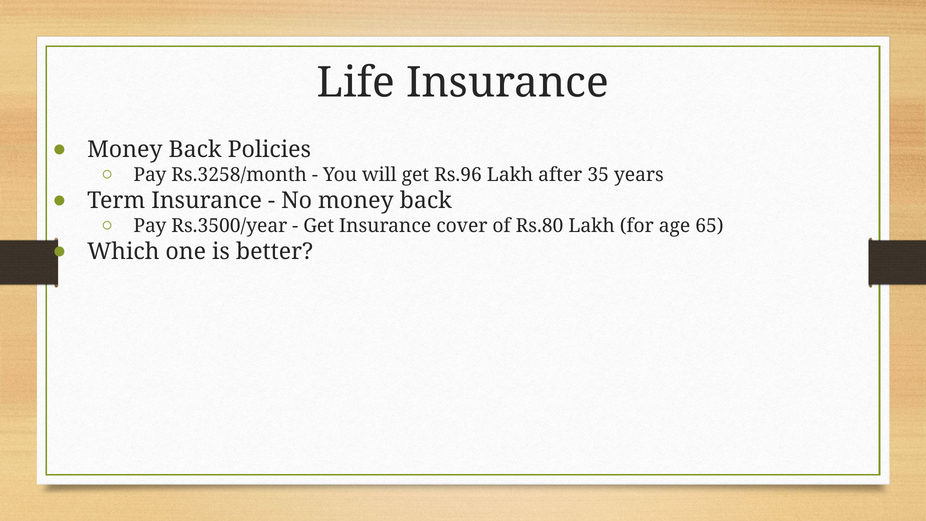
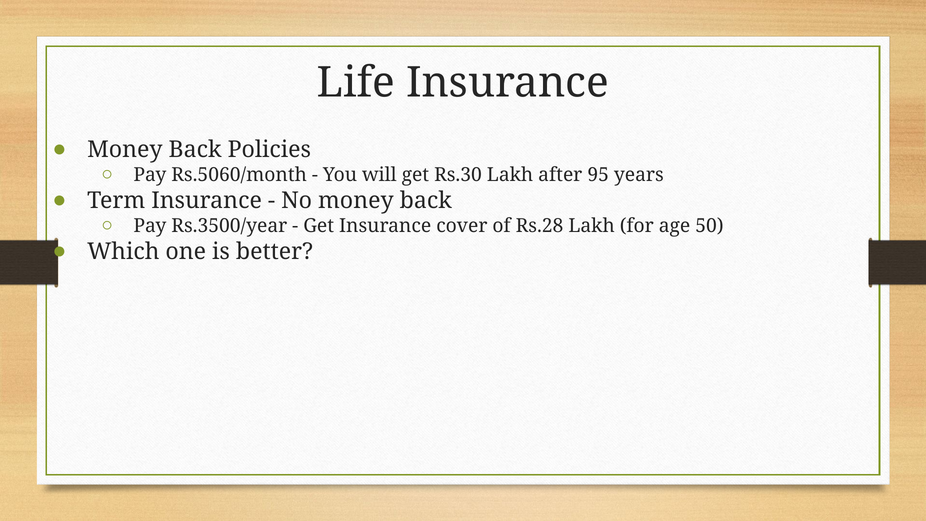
Rs.3258/month: Rs.3258/month -> Rs.5060/month
Rs.96: Rs.96 -> Rs.30
35: 35 -> 95
Rs.80: Rs.80 -> Rs.28
65: 65 -> 50
